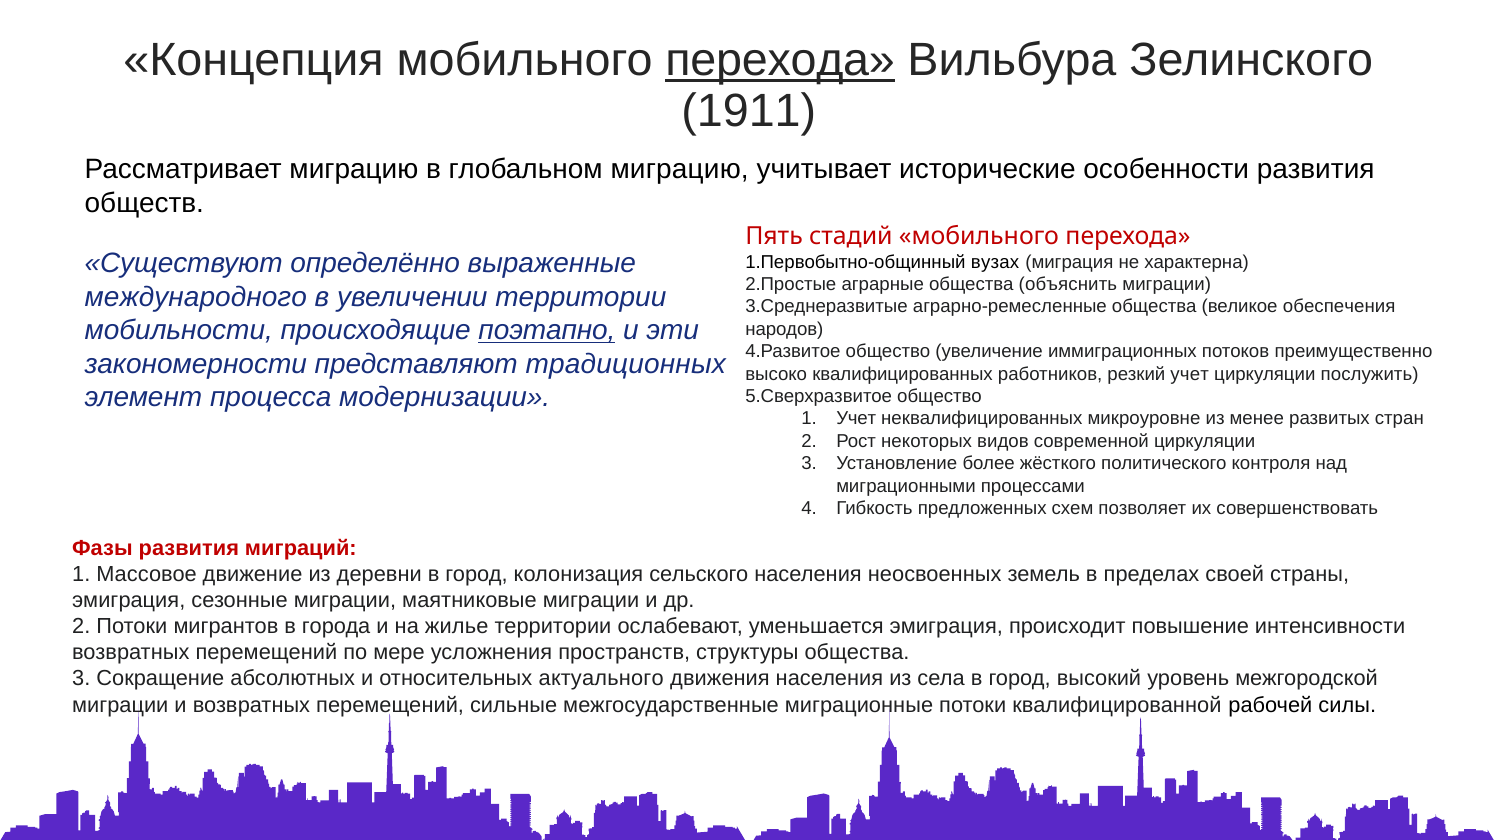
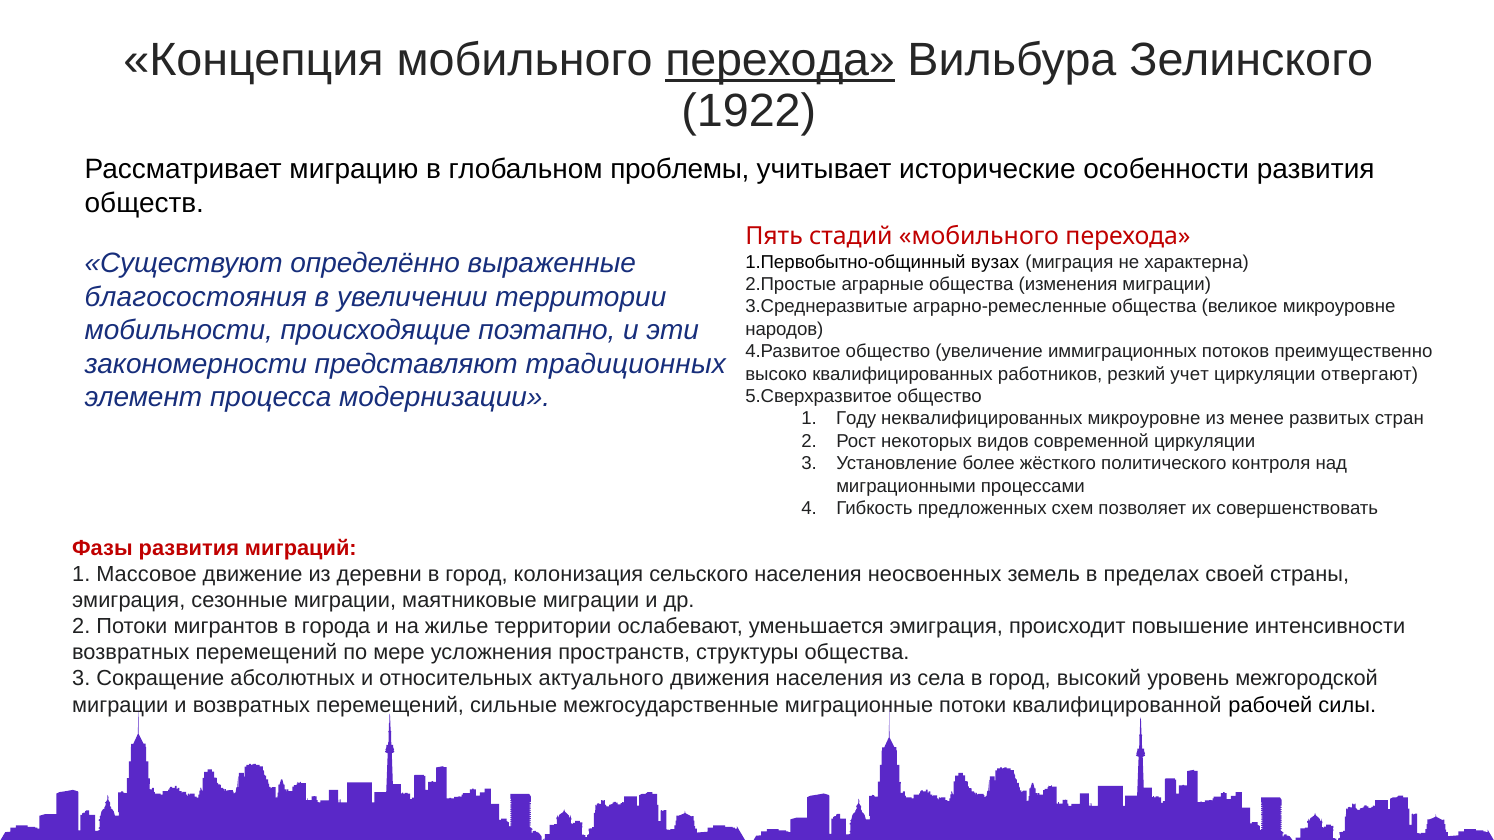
1911: 1911 -> 1922
глобальном миграцию: миграцию -> проблемы
объяснить: объяснить -> изменения
международного: международного -> благосостояния
великое обеспечения: обеспечения -> микроуровне
поэтапно underline: present -> none
послужить: послужить -> отвергают
1 Учет: Учет -> Году
